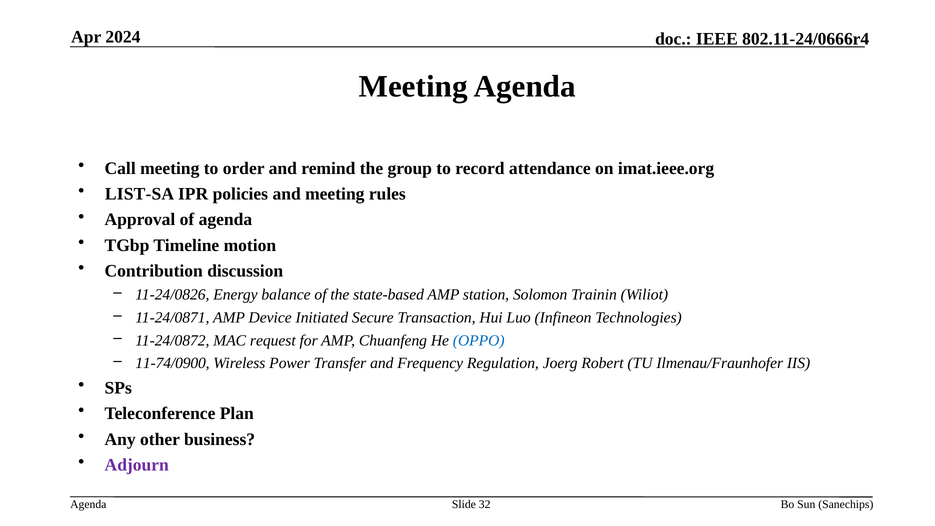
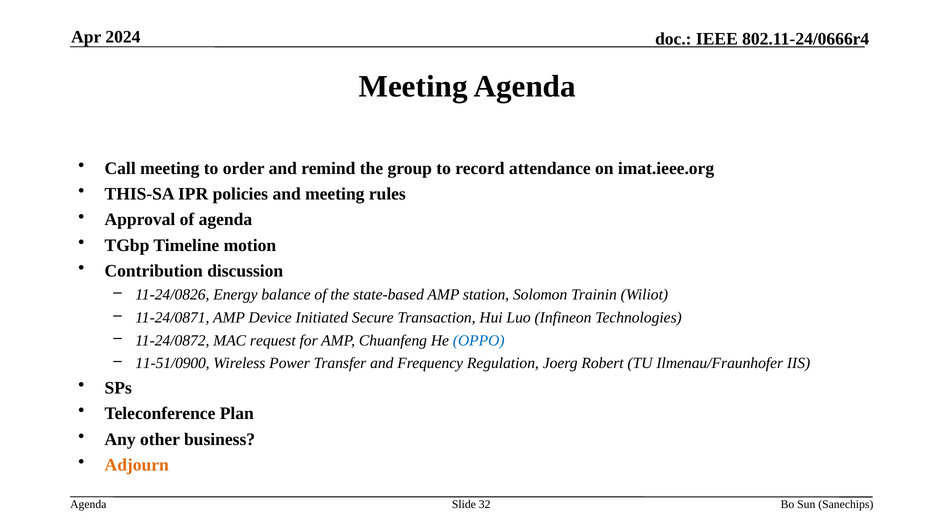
LIST-SA: LIST-SA -> THIS-SA
11-74/0900: 11-74/0900 -> 11-51/0900
Adjourn colour: purple -> orange
